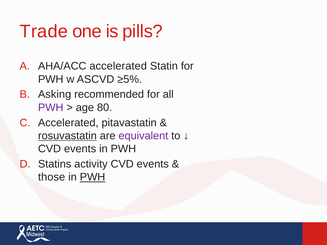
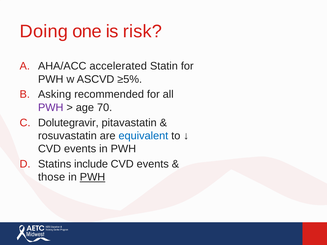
Trade: Trade -> Doing
pills: pills -> risk
80: 80 -> 70
Accelerated at (68, 123): Accelerated -> Dolutegravir
rosuvastatin underline: present -> none
equivalent colour: purple -> blue
activity: activity -> include
